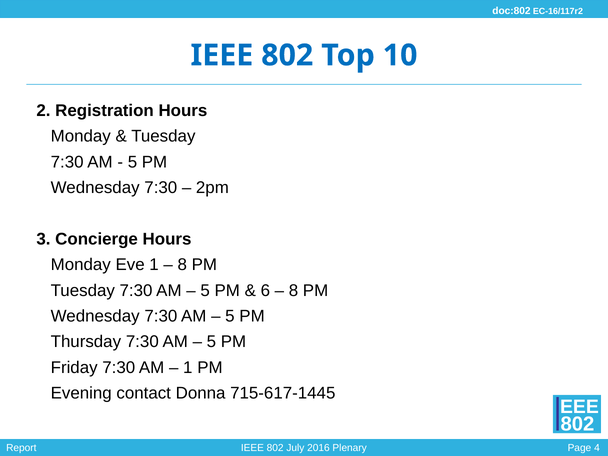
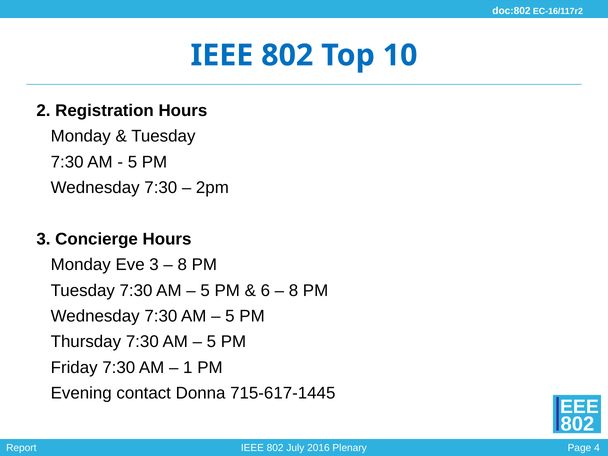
Eve 1: 1 -> 3
